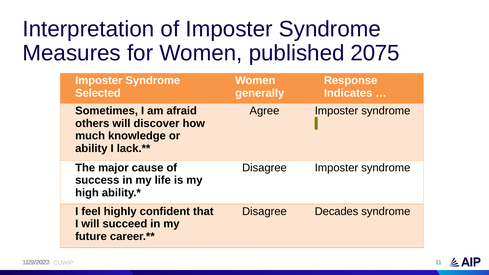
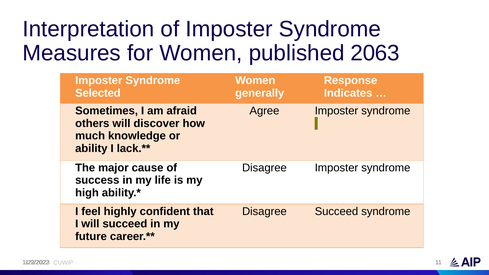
2075: 2075 -> 2063
Disagree Decades: Decades -> Succeed
